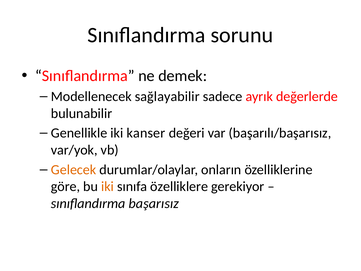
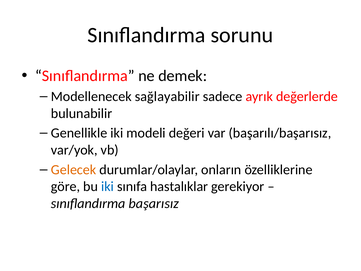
kanser: kanser -> modeli
iki at (107, 186) colour: orange -> blue
özelliklere: özelliklere -> hastalıklar
